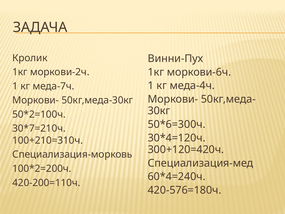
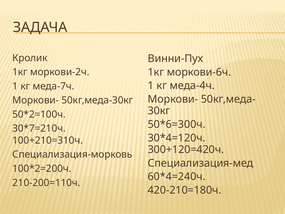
420-200=110ч: 420-200=110ч -> 210-200=110ч
420-576=180ч: 420-576=180ч -> 420-210=180ч
